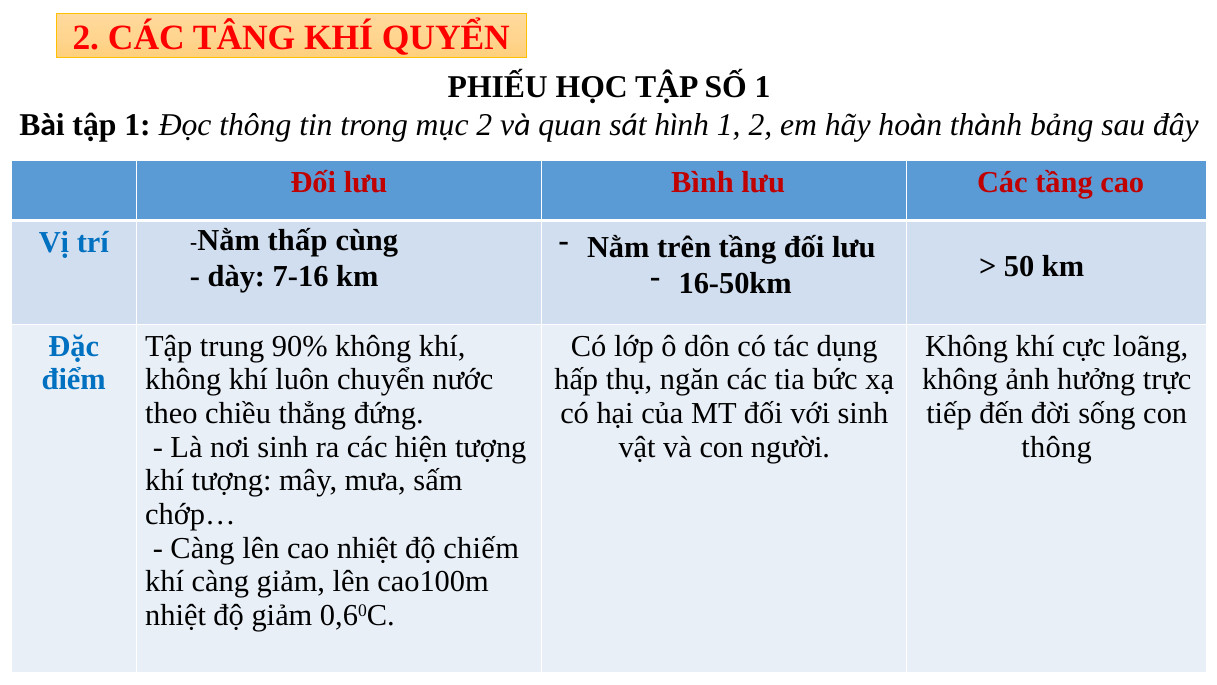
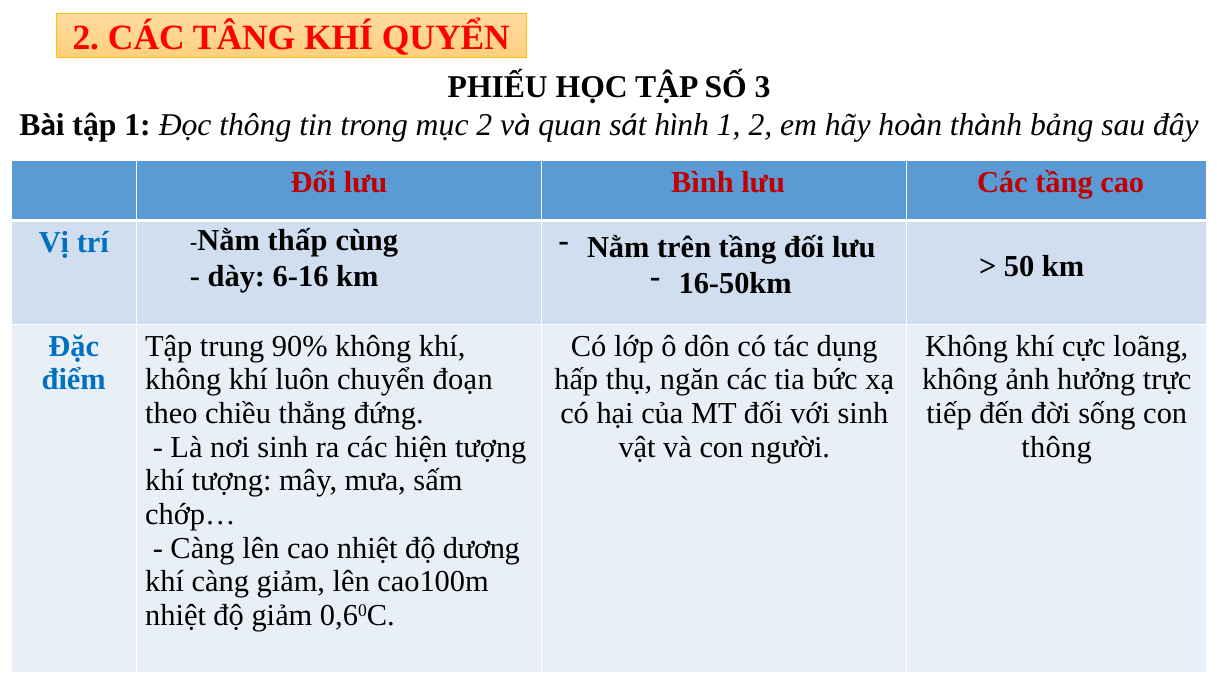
SỐ 1: 1 -> 3
7-16: 7-16 -> 6-16
nước: nước -> đoạn
chiếm: chiếm -> dương
